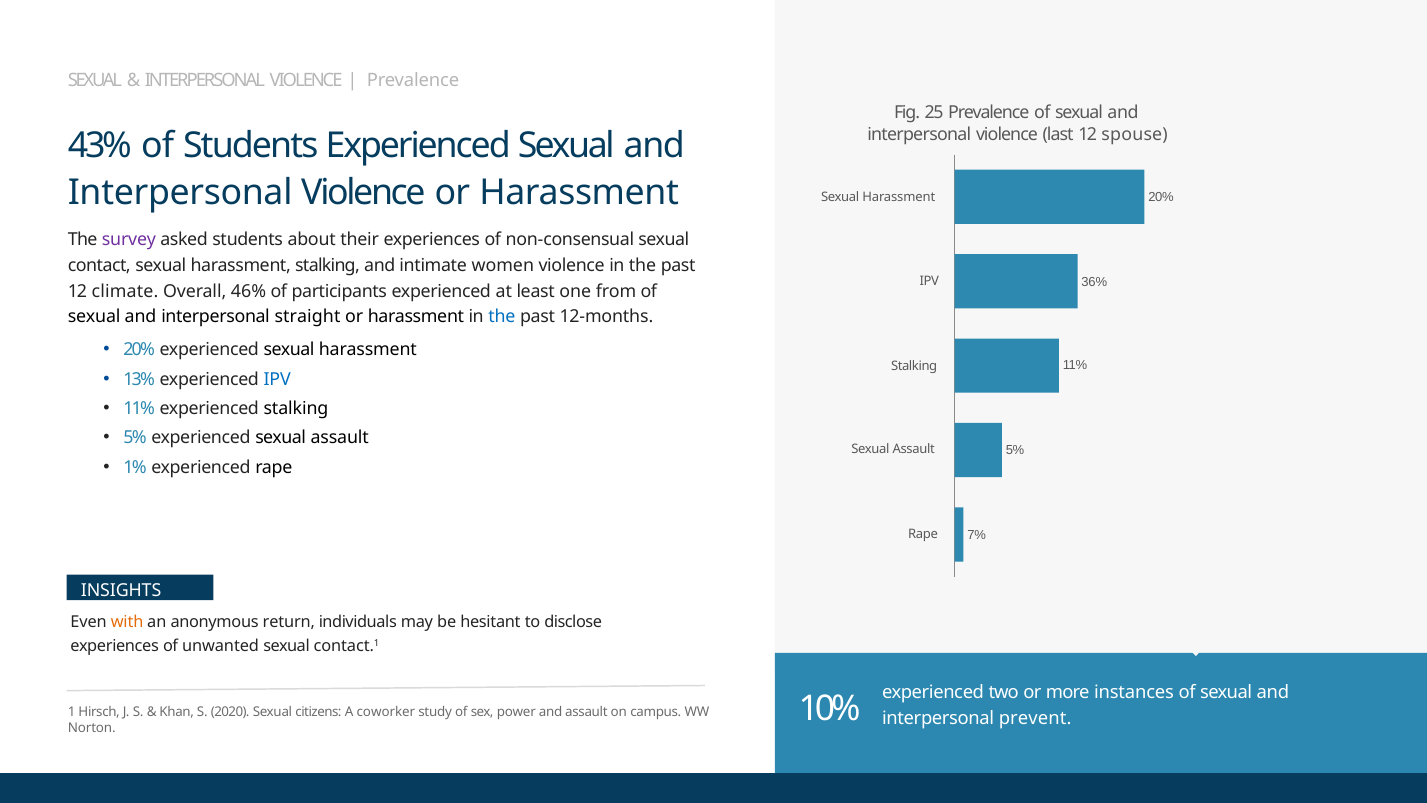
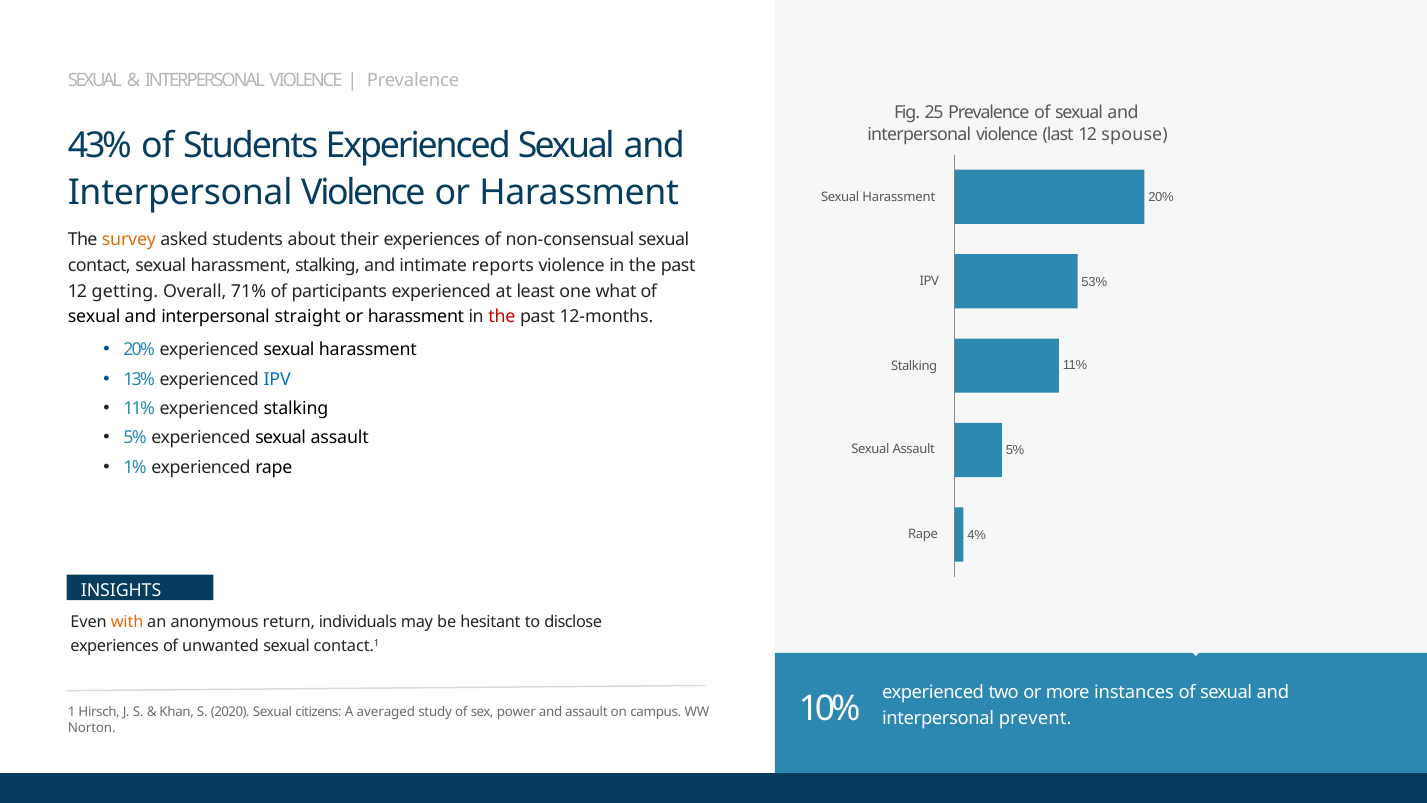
survey colour: purple -> orange
women: women -> reports
36%: 36% -> 53%
climate: climate -> getting
46%: 46% -> 71%
from: from -> what
the at (502, 317) colour: blue -> red
7%: 7% -> 4%
coworker: coworker -> averaged
